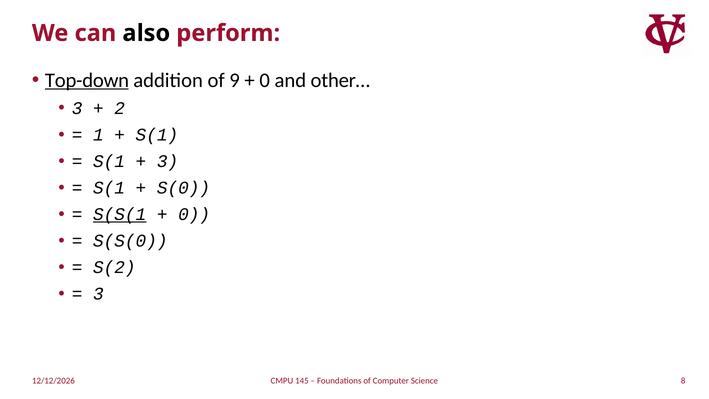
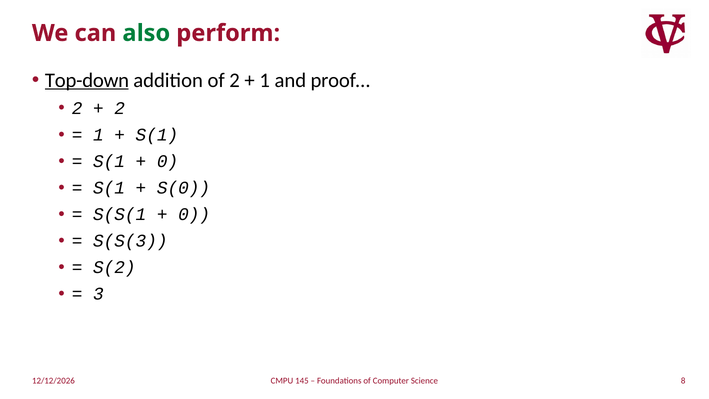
also colour: black -> green
of 9: 9 -> 2
0 at (265, 80): 0 -> 1
other…: other… -> proof…
3 at (77, 108): 3 -> 2
3 at (168, 161): 3 -> 0
S(S(1 underline: present -> none
S(S(0: S(S(0 -> S(S(3
